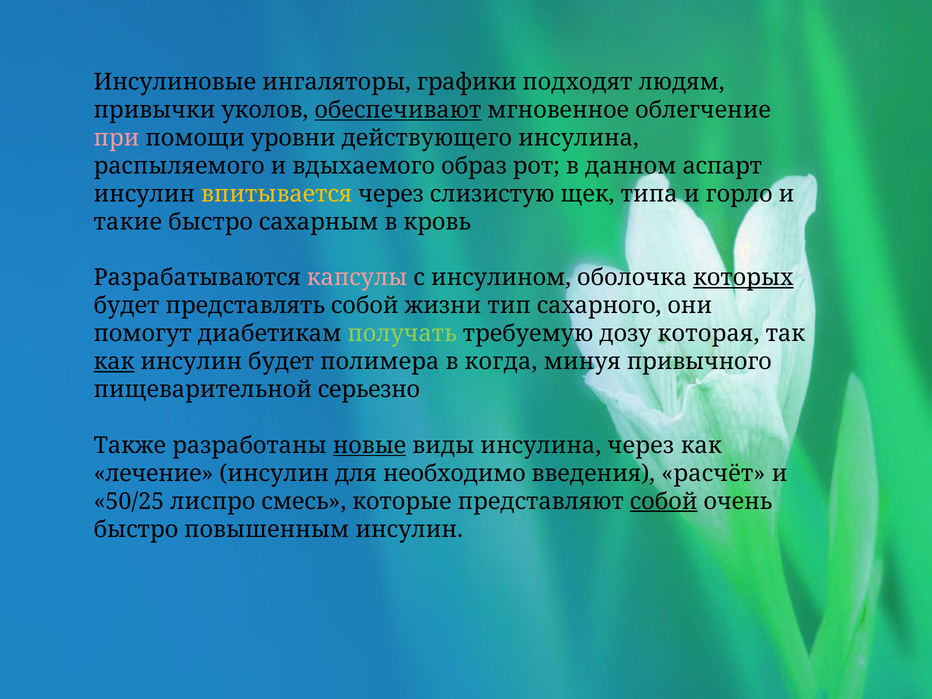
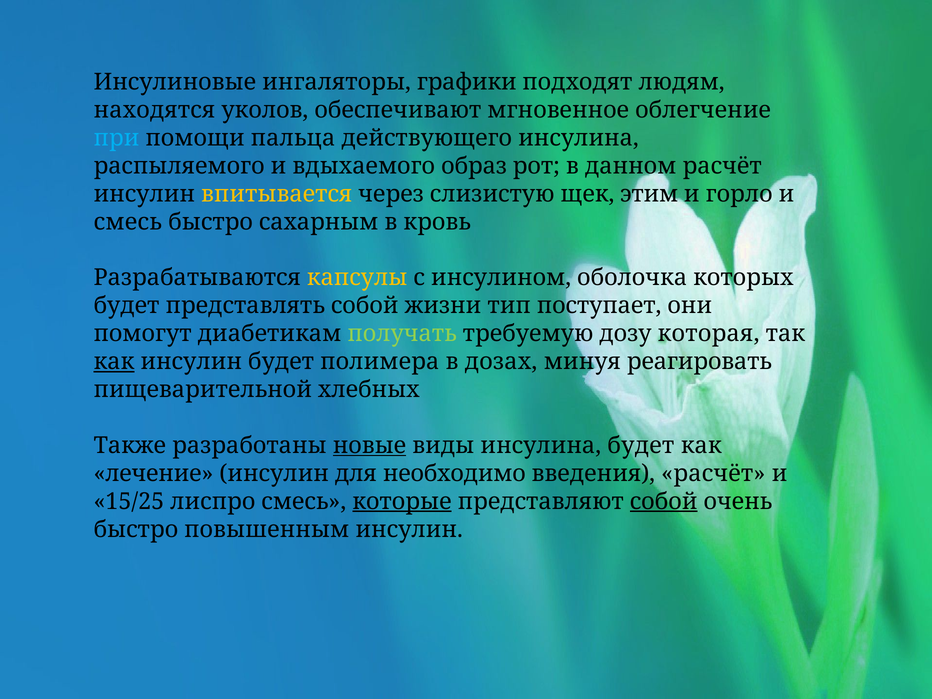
привычки: привычки -> находятся
обеспечивают underline: present -> none
при colour: pink -> light blue
уровни: уровни -> пальца
данном аспарт: аспарт -> расчёт
типа: типа -> этим
такие at (128, 222): такие -> смесь
капсулы colour: pink -> yellow
которых underline: present -> none
сахарного: сахарного -> поступает
когда: когда -> дозах
привычного: привычного -> реагировать
серьезно: серьезно -> хлебных
инсулина через: через -> будет
50/25: 50/25 -> 15/25
которые underline: none -> present
